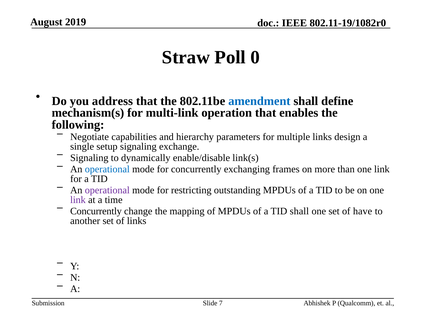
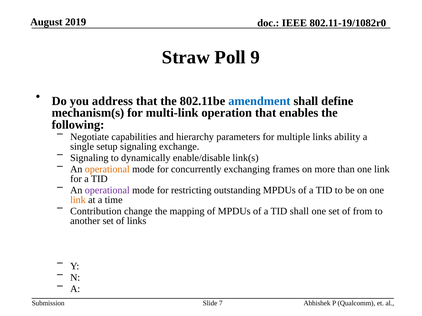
0: 0 -> 9
design: design -> ability
operational at (107, 170) colour: blue -> orange
link at (78, 200) colour: purple -> orange
Concurrently at (96, 212): Concurrently -> Contribution
have: have -> from
